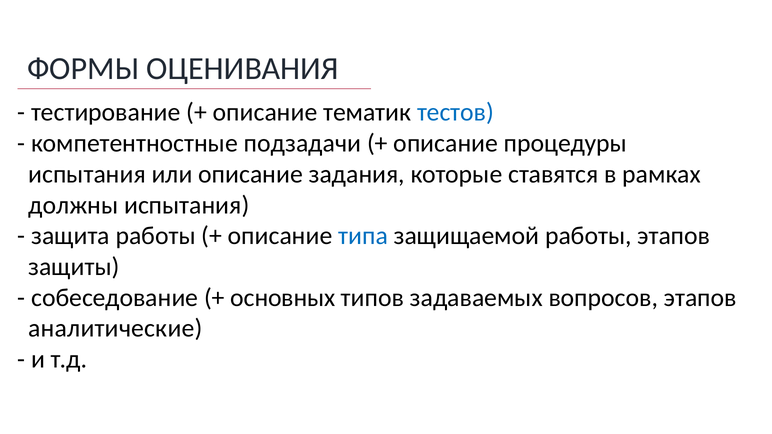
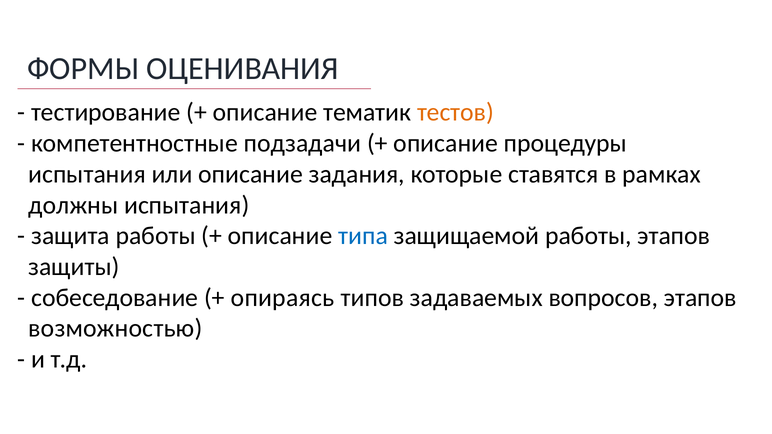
тестов colour: blue -> orange
основных: основных -> опираясь
аналитические: аналитические -> возможностью
